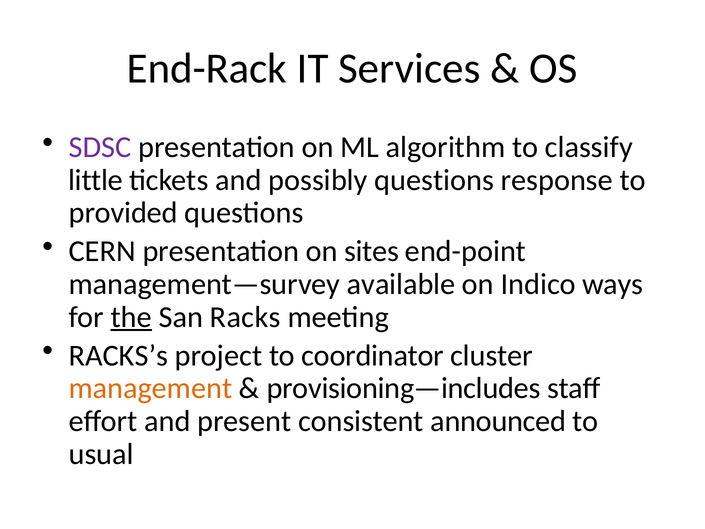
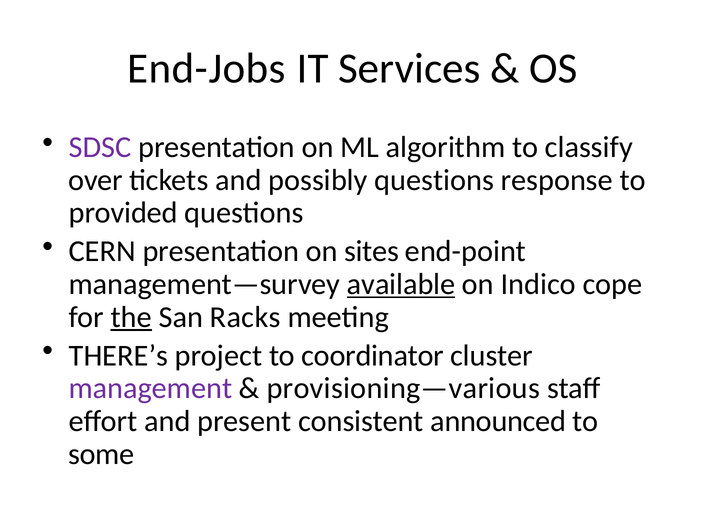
End-Rack: End-Rack -> End-Jobs
little: little -> over
available underline: none -> present
ways: ways -> cope
RACKS’s: RACKS’s -> THERE’s
management colour: orange -> purple
provisioning—includes: provisioning—includes -> provisioning—various
usual: usual -> some
